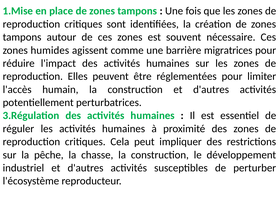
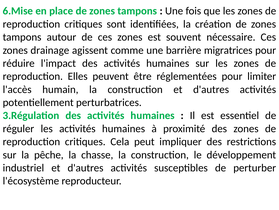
1.Mise: 1.Mise -> 6.Mise
humides: humides -> drainage
